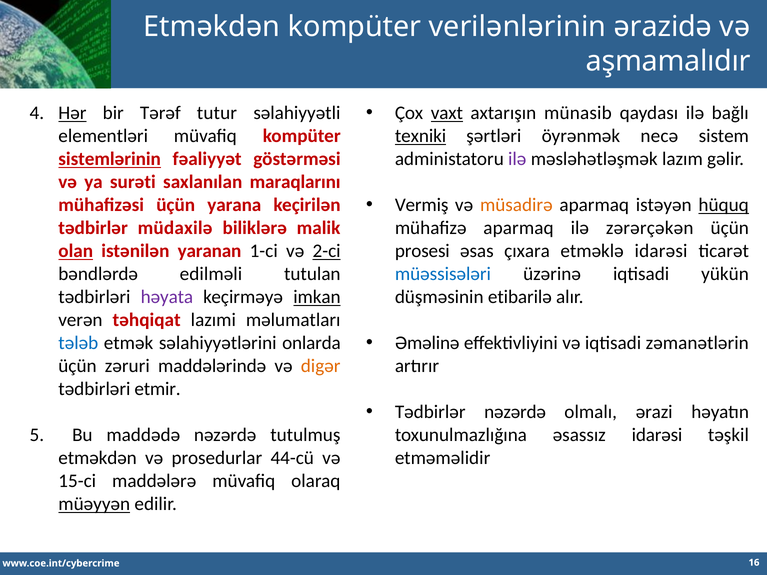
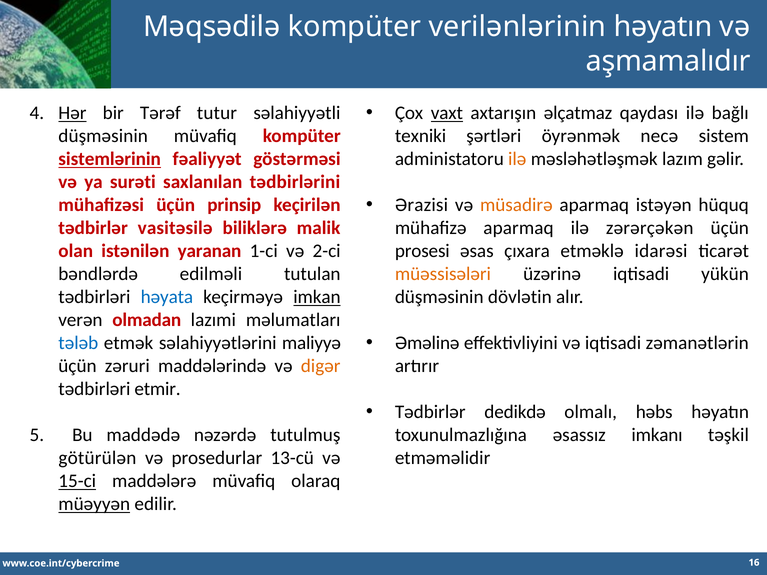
Etməkdən at (212, 27): Etməkdən -> Məqsədilə
verilənlərinin ərazidə: ərazidə -> həyatın
münasib: münasib -> əlçatmaz
elementləri at (103, 136): elementləri -> düşməsinin
texniki underline: present -> none
ilə at (517, 159) colour: purple -> orange
maraqlarını: maraqlarını -> tədbirlərini
Vermiş: Vermiş -> Ərazisi
hüquq underline: present -> none
yarana: yarana -> prinsip
müdaxilə: müdaxilə -> vasitəsilə
olan underline: present -> none
2-ci underline: present -> none
müəssisələri colour: blue -> orange
həyata colour: purple -> blue
etibarilə: etibarilə -> dövlətin
təhqiqat: təhqiqat -> olmadan
onlarda: onlarda -> maliyyə
Tədbirlər nəzərdə: nəzərdə -> dedikdə
ərazi: ərazi -> həbs
əsassız idarəsi: idarəsi -> imkanı
etməkdən at (98, 458): etməkdən -> götürülən
44-cü: 44-cü -> 13-cü
15-ci underline: none -> present
